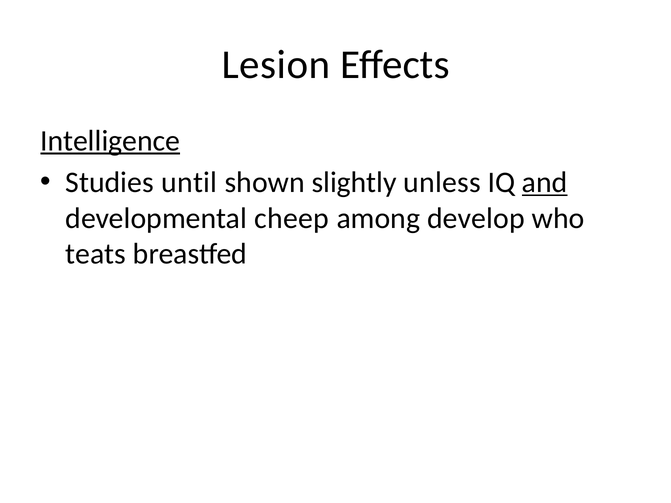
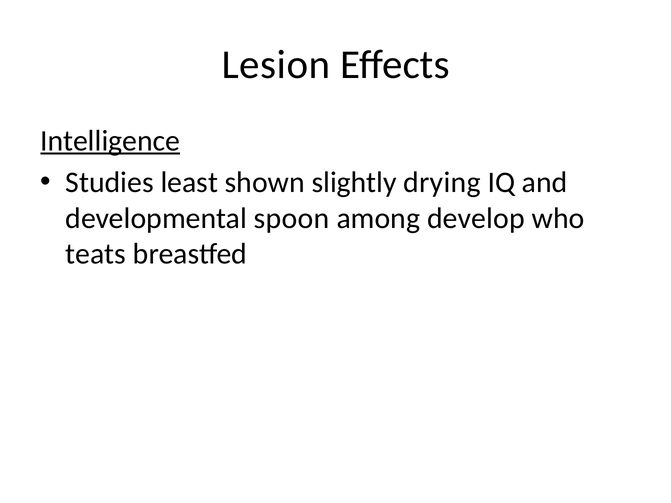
until: until -> least
unless: unless -> drying
and underline: present -> none
cheep: cheep -> spoon
